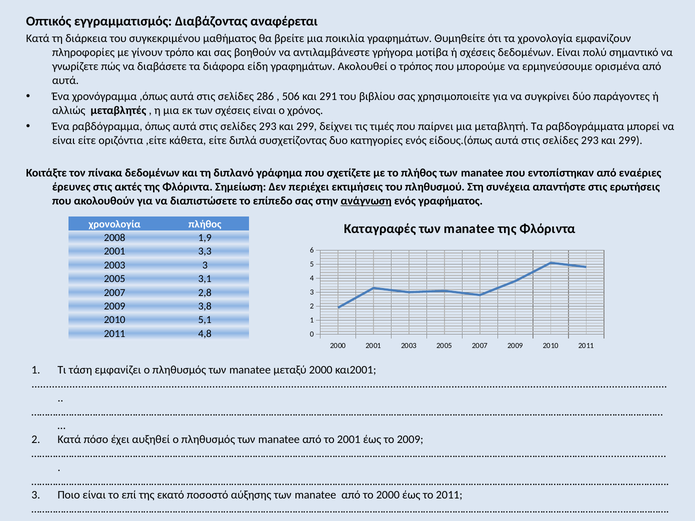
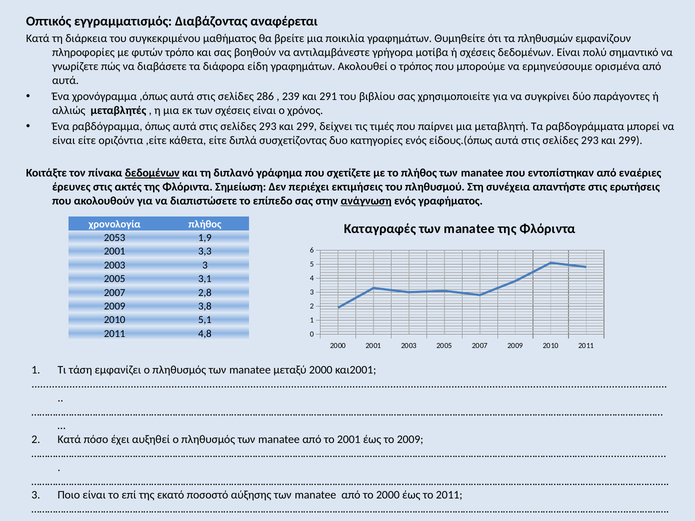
τα χρονολογία: χρονολογία -> πληθυσμών
γίνουν: γίνουν -> φυτών
506: 506 -> 239
δεδομένων at (152, 173) underline: none -> present
2008: 2008 -> 2053
